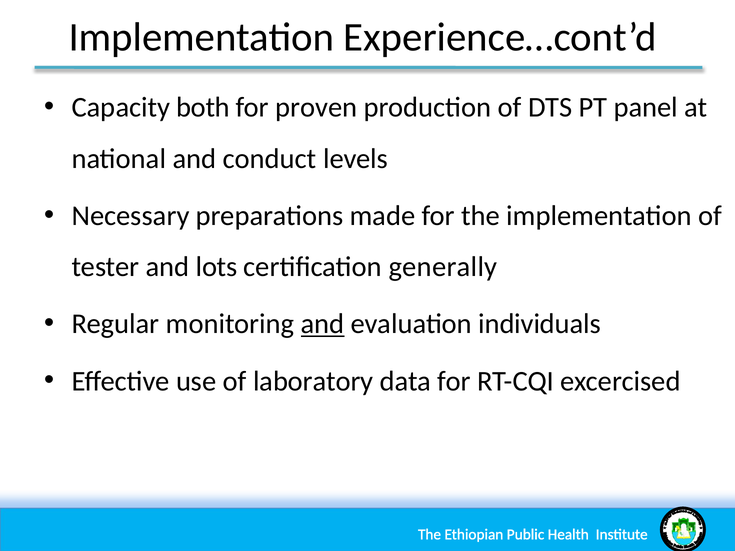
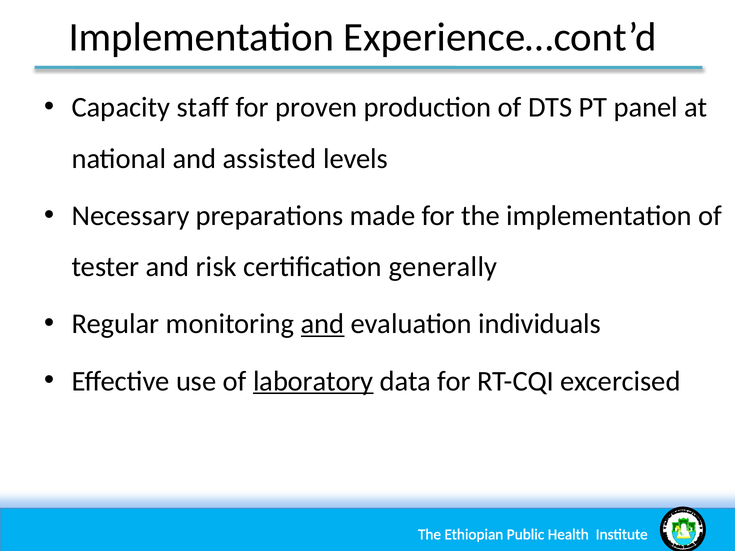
both: both -> staff
conduct: conduct -> assisted
lots: lots -> risk
laboratory underline: none -> present
